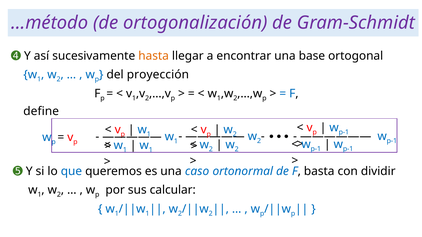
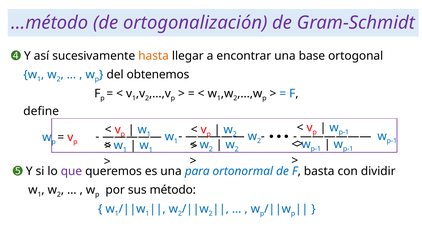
proyección: proyección -> obtenemos
que colour: blue -> purple
caso: caso -> para
calcular: calcular -> método
